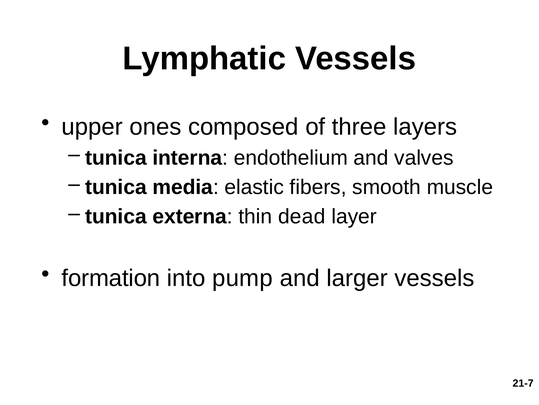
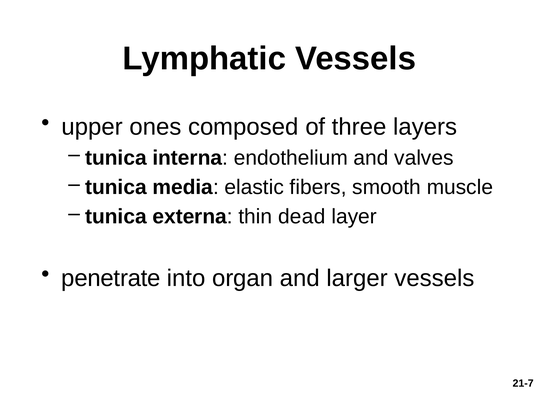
formation: formation -> penetrate
pump: pump -> organ
